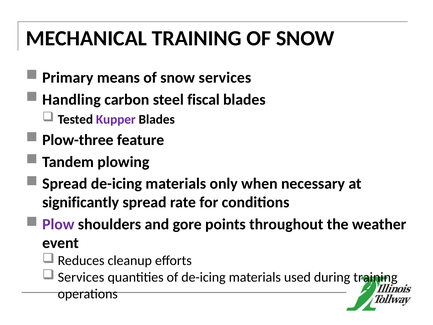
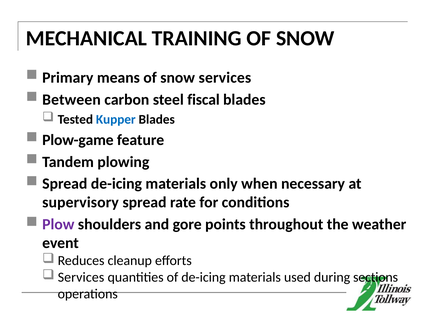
Handling: Handling -> Between
Kupper colour: purple -> blue
Plow-three: Plow-three -> Plow-game
significantly: significantly -> supervisory
during training: training -> sections
